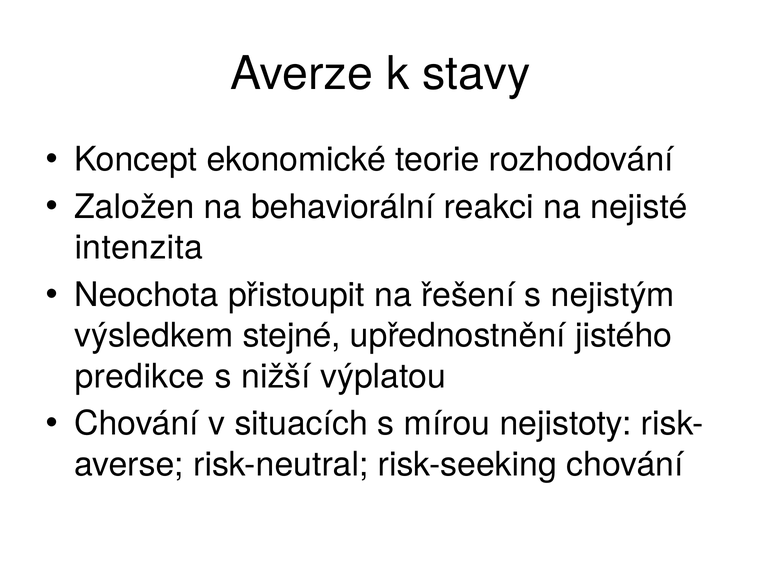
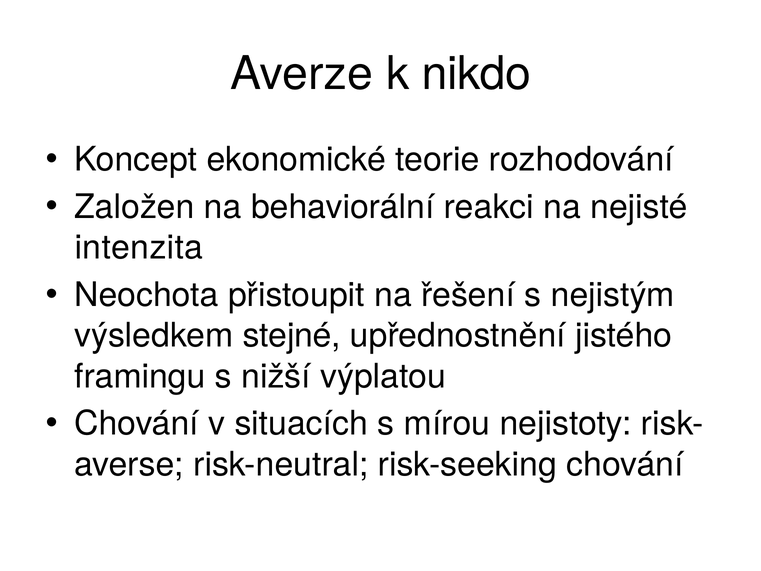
stavy: stavy -> nikdo
predikce: predikce -> framingu
